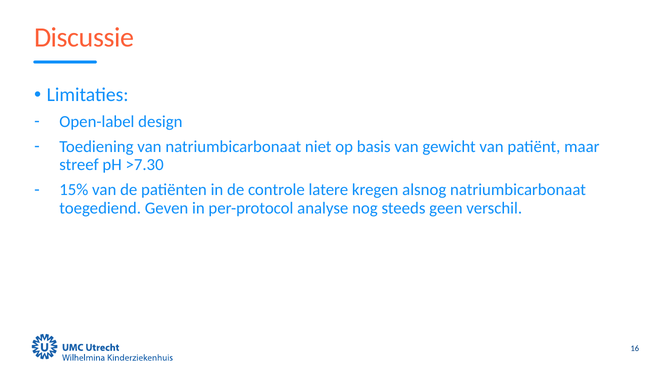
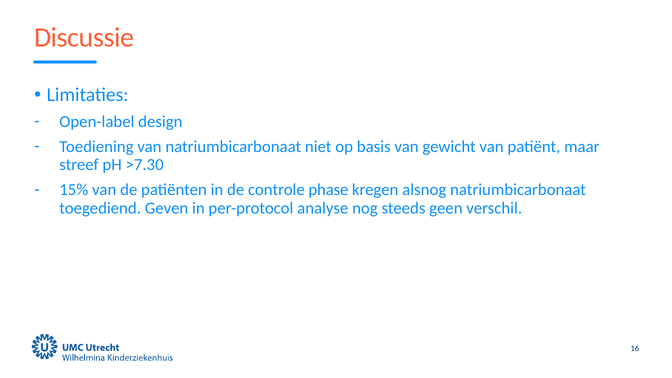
latere: latere -> phase
